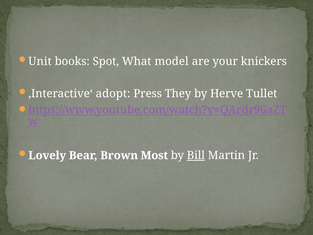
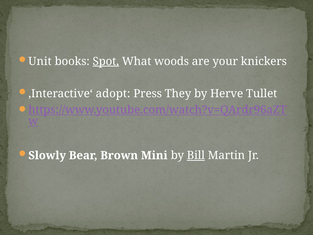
Spot underline: none -> present
model: model -> woods
Lovely: Lovely -> Slowly
Most: Most -> Mini
